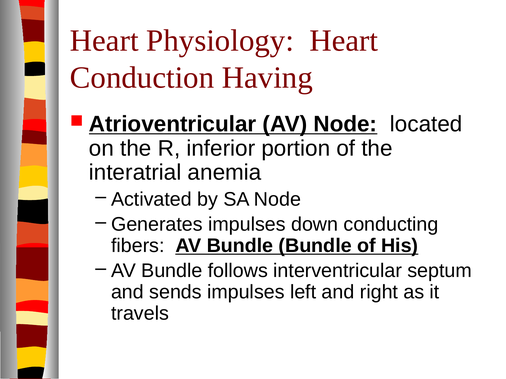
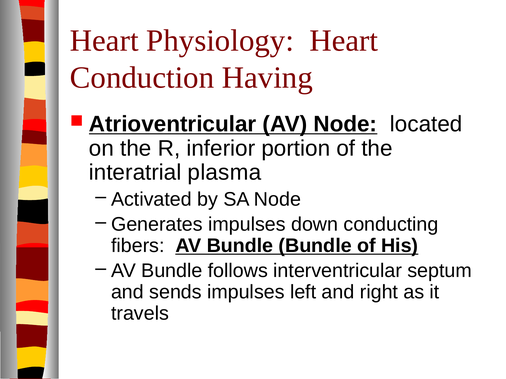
anemia: anemia -> plasma
